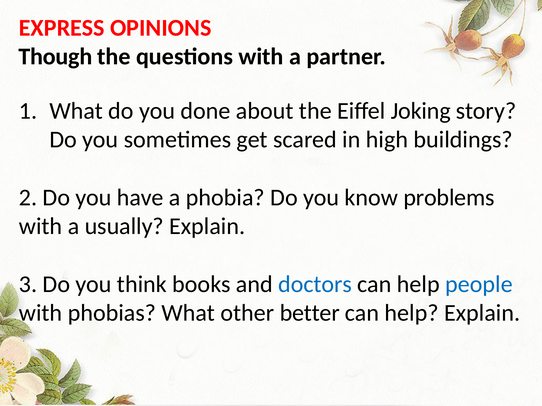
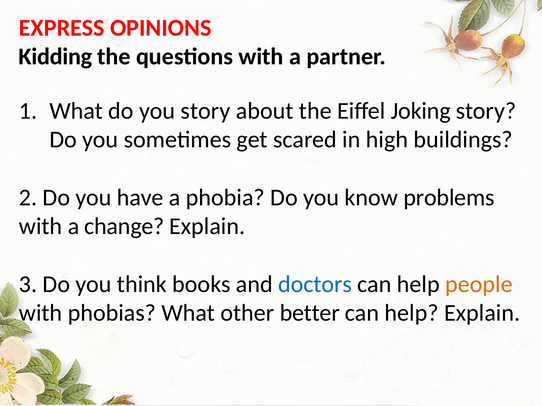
Though: Though -> Kidding
you done: done -> story
usually: usually -> change
people colour: blue -> orange
